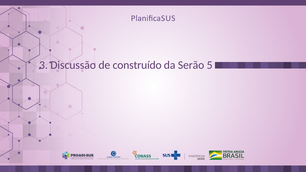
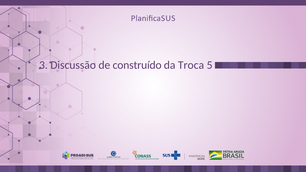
Serão: Serão -> Troca
